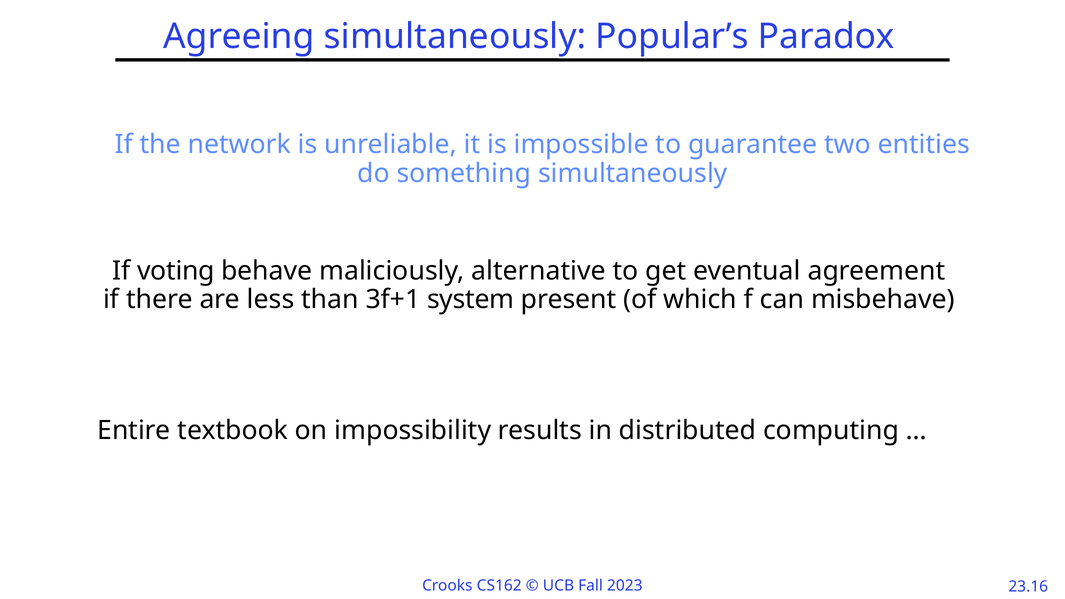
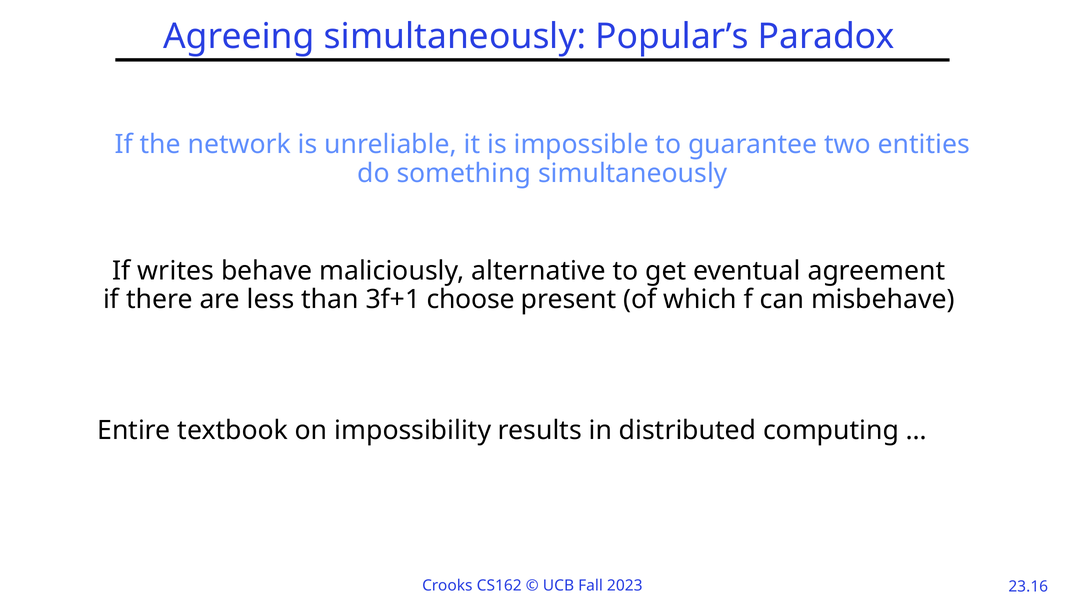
voting: voting -> writes
system: system -> choose
